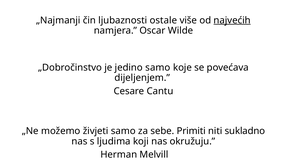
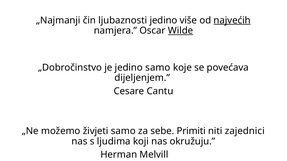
ljubaznosti ostale: ostale -> jedino
Wilde underline: none -> present
sukladno: sukladno -> zajednici
